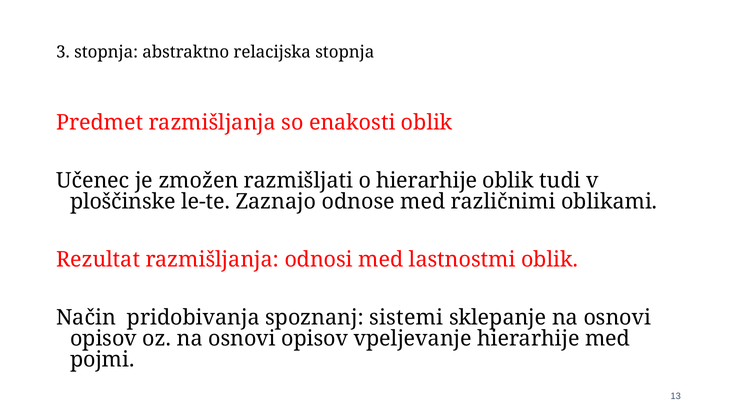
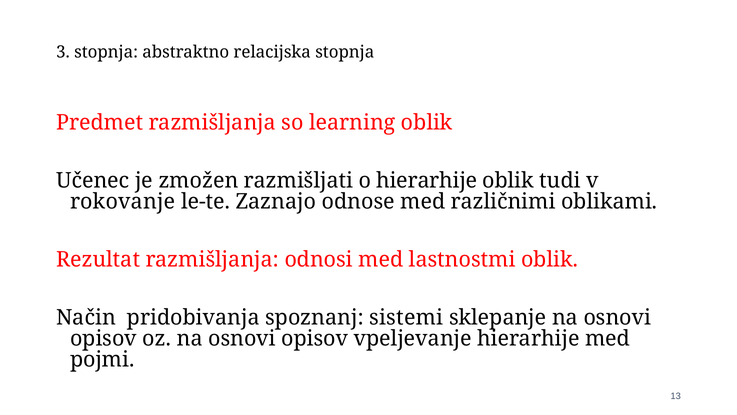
enakosti: enakosti -> learning
ploščinske: ploščinske -> rokovanje
